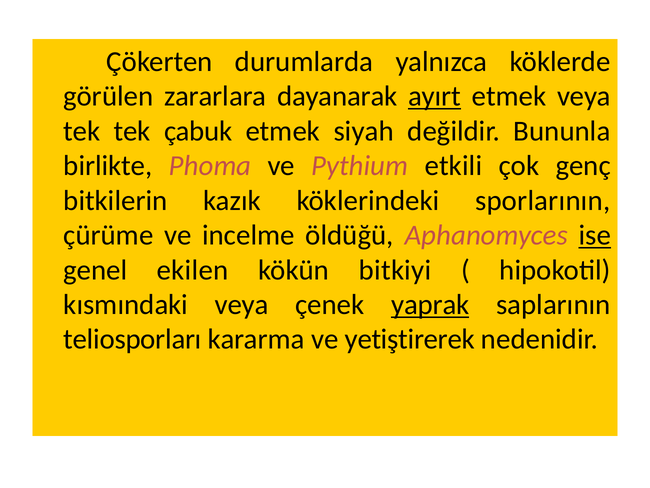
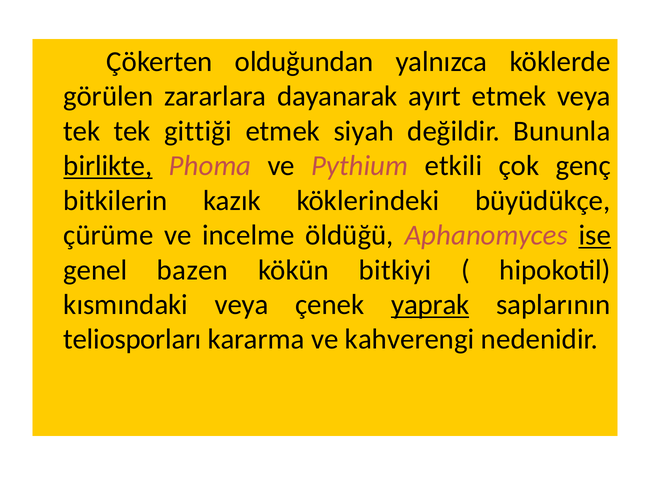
durumlarda: durumlarda -> olduğundan
ayırt underline: present -> none
çabuk: çabuk -> gittiği
birlikte underline: none -> present
sporlarının: sporlarının -> büyüdükçe
ekilen: ekilen -> bazen
yetiştirerek: yetiştirerek -> kahverengi
